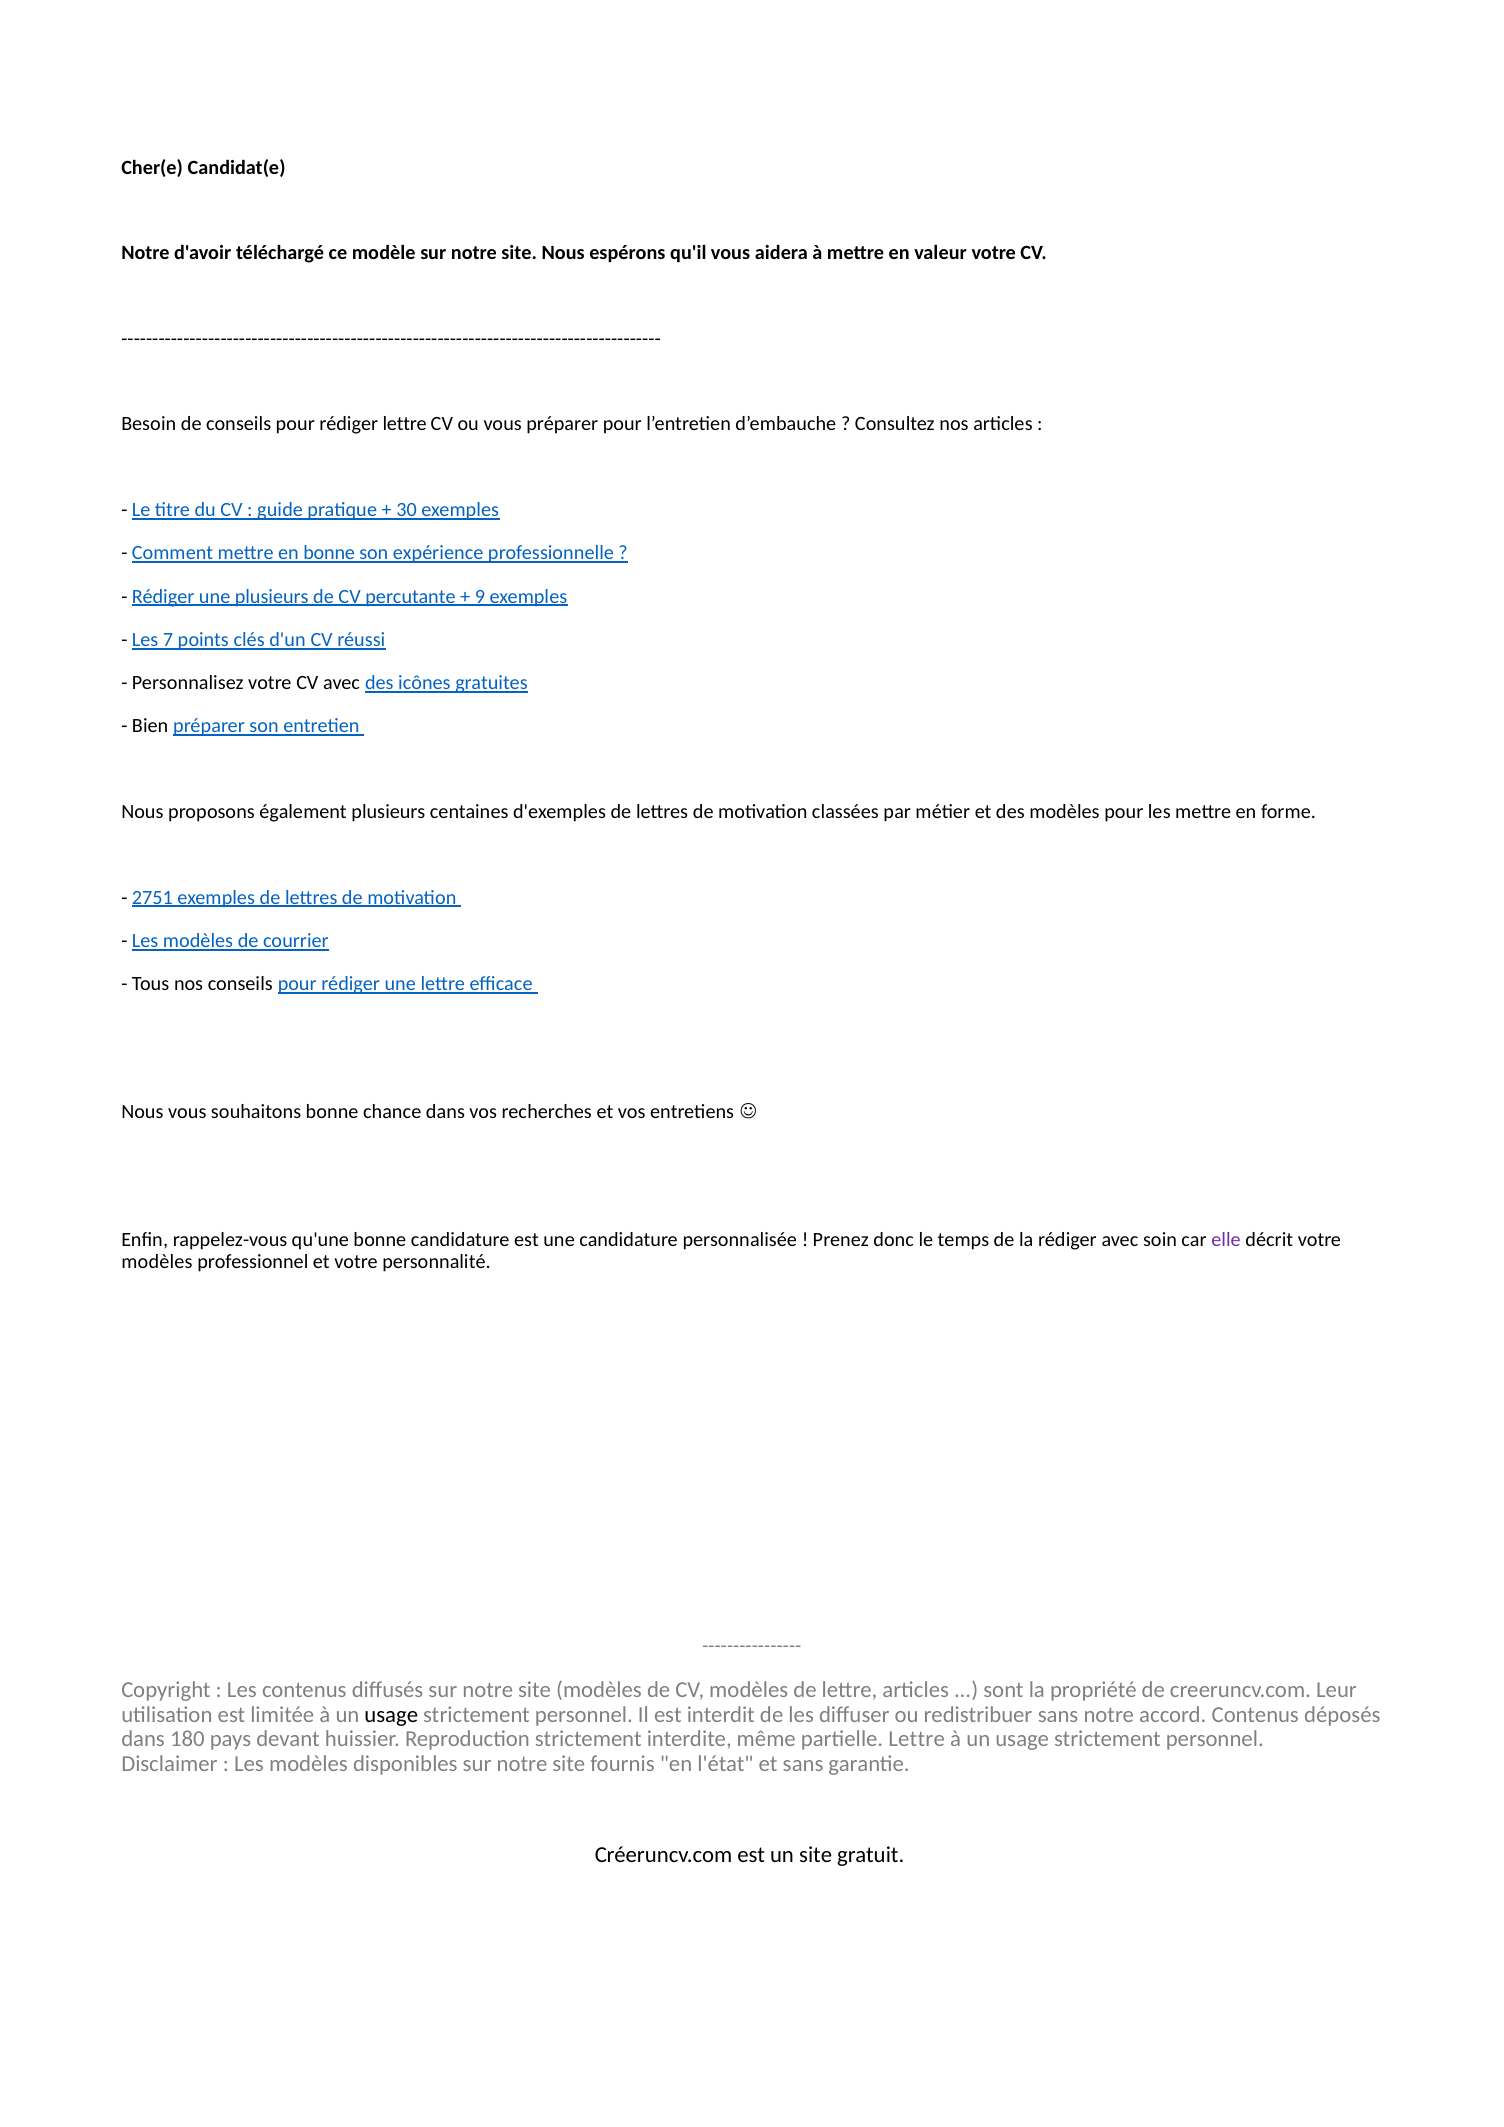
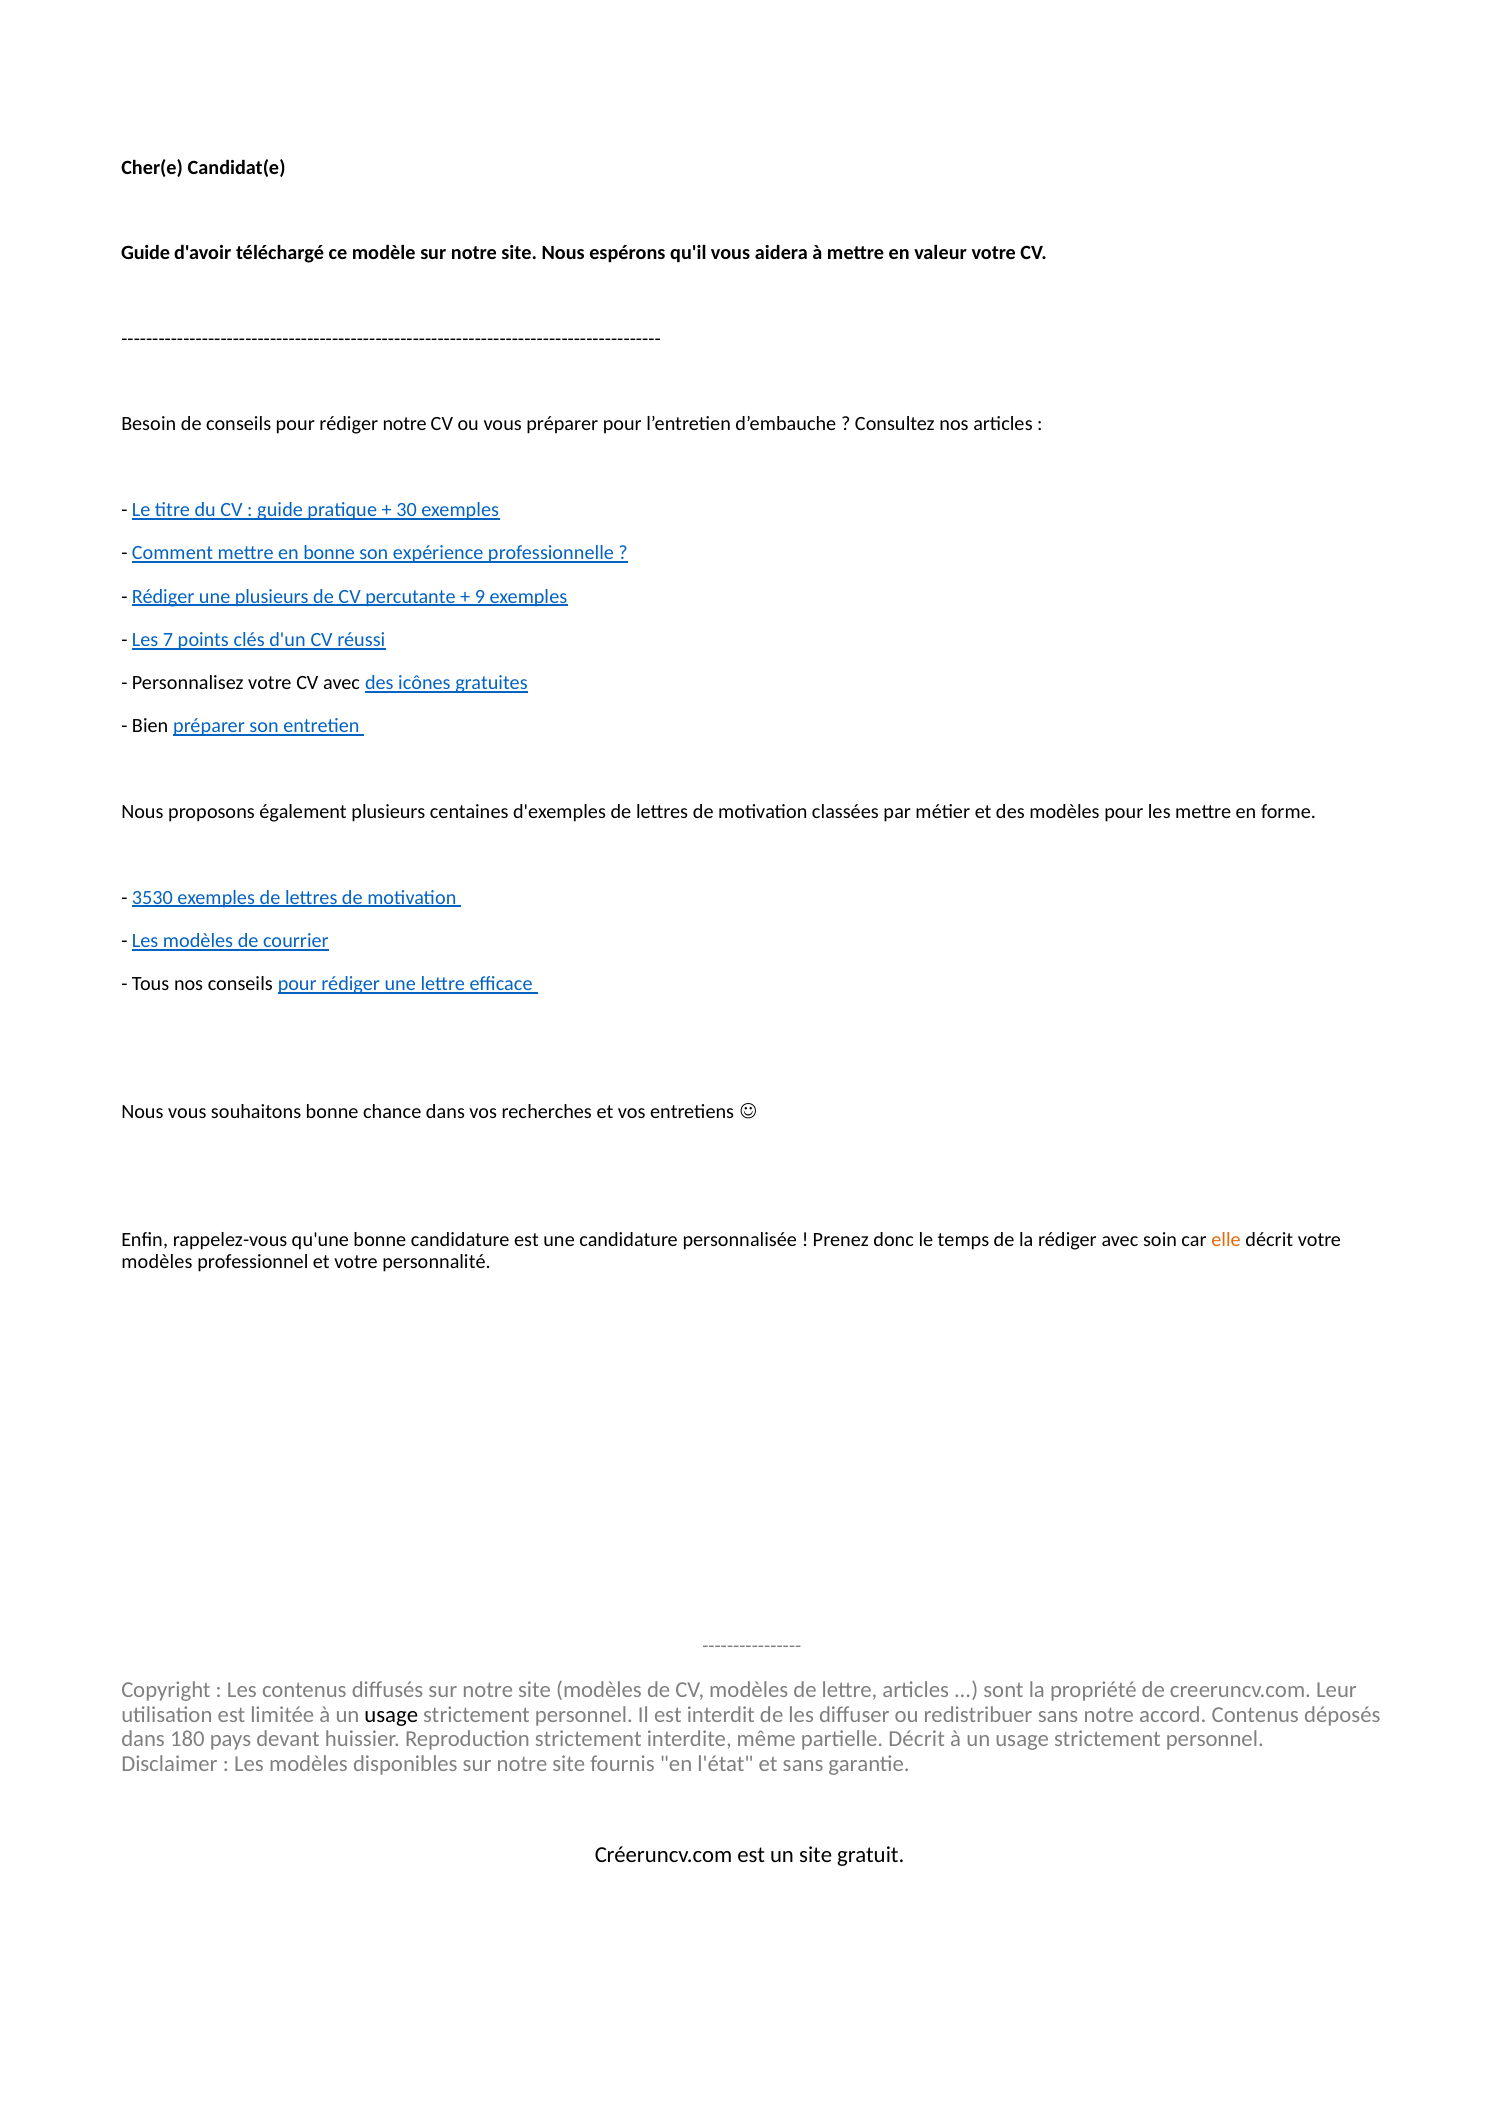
Notre at (145, 253): Notre -> Guide
rédiger lettre: lettre -> notre
2751: 2751 -> 3530
elle colour: purple -> orange
partielle Lettre: Lettre -> Décrit
